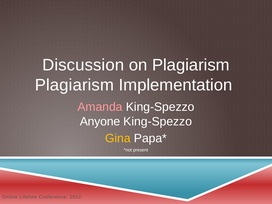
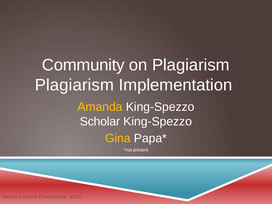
Discussion: Discussion -> Community
Amanda colour: pink -> yellow
Anyone: Anyone -> Scholar
